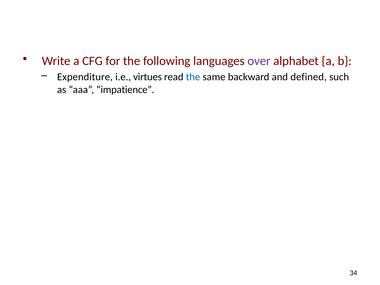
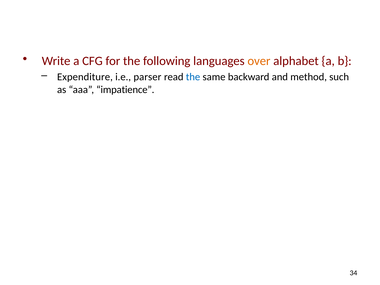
over colour: purple -> orange
virtues: virtues -> parser
defined: defined -> method
